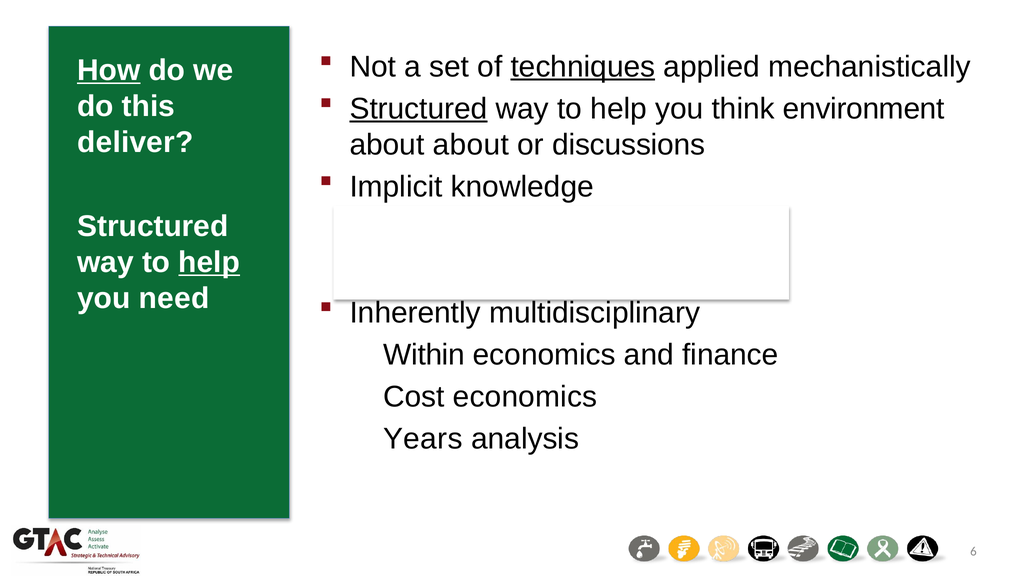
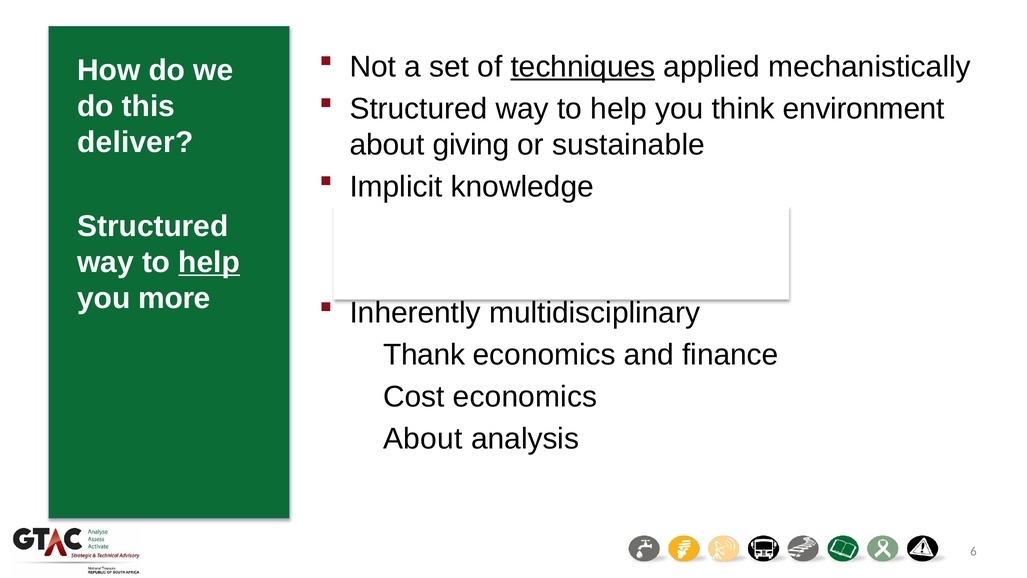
How underline: present -> none
Structured at (419, 109) underline: present -> none
about about: about -> giving
discussions: discussions -> sustainable
need: need -> more
Within: Within -> Thank
Years at (423, 438): Years -> About
